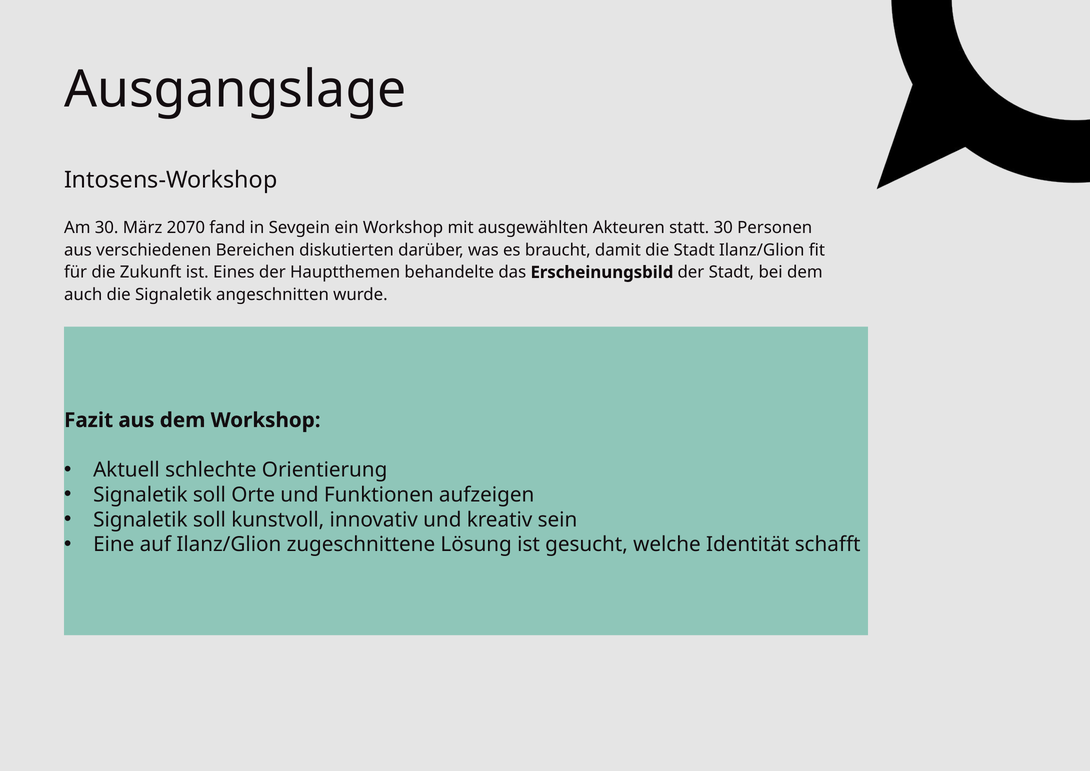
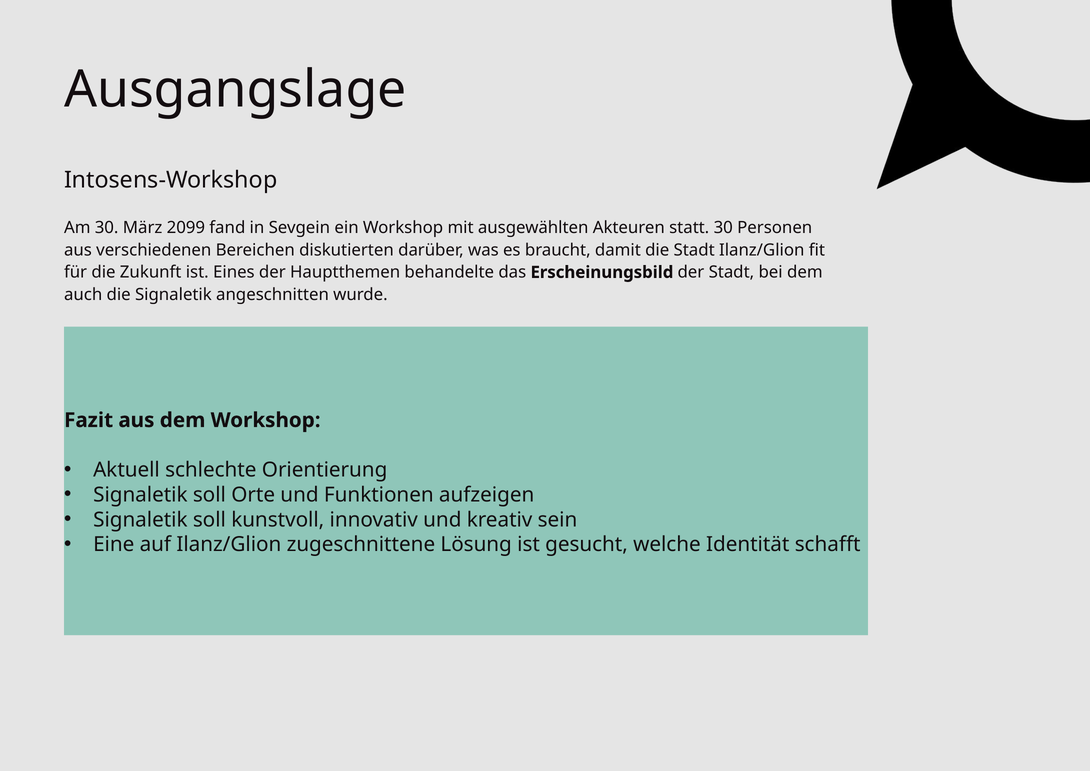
2070: 2070 -> 2099
